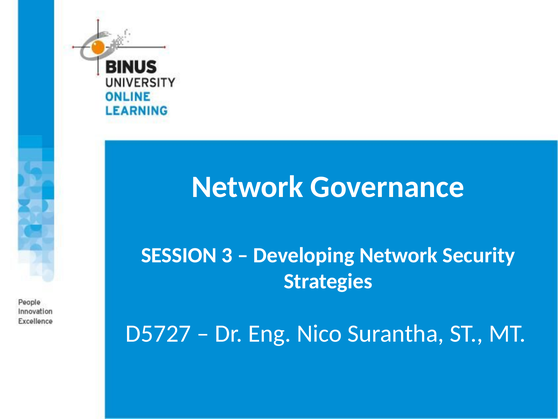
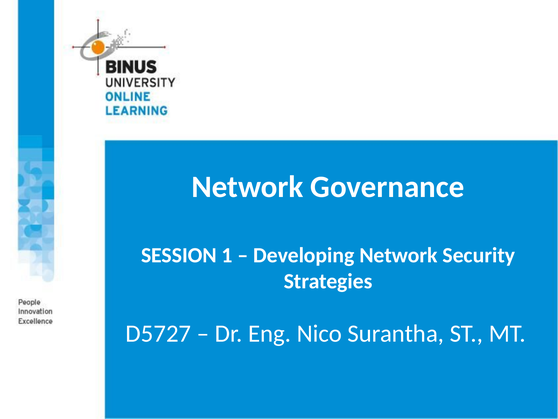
3: 3 -> 1
